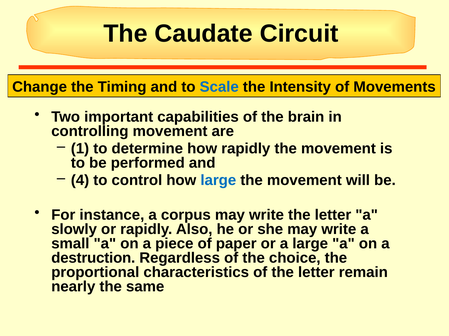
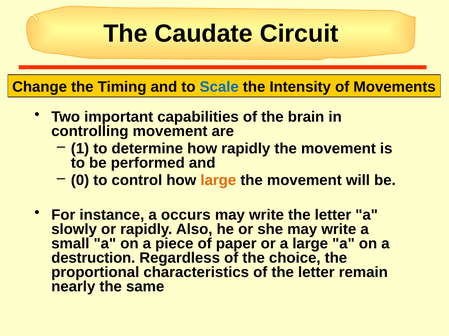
4: 4 -> 0
large at (218, 181) colour: blue -> orange
corpus: corpus -> occurs
